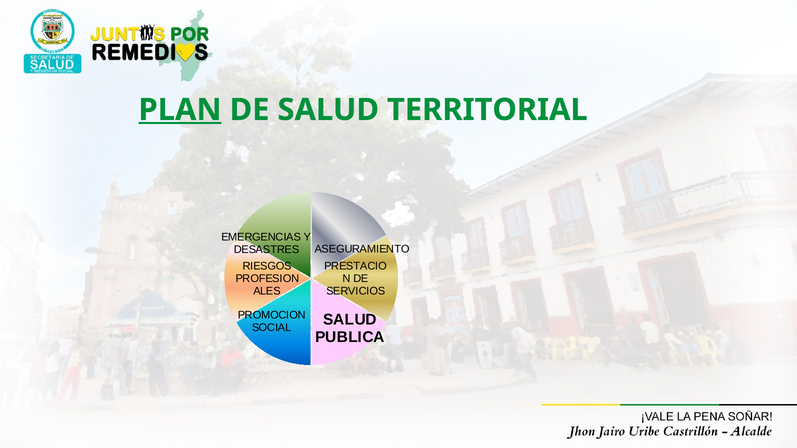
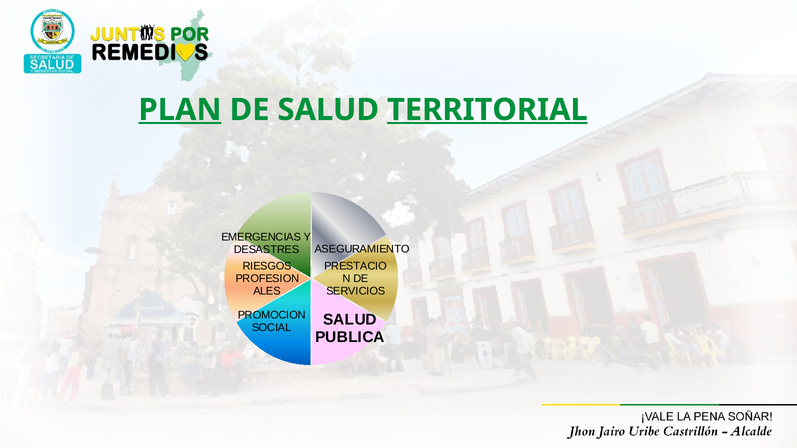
TERRITORIAL underline: none -> present
